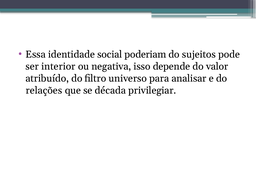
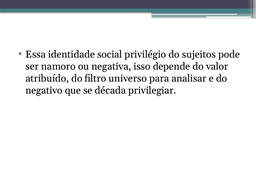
poderiam: poderiam -> privilégio
interior: interior -> namoro
relações: relações -> negativo
